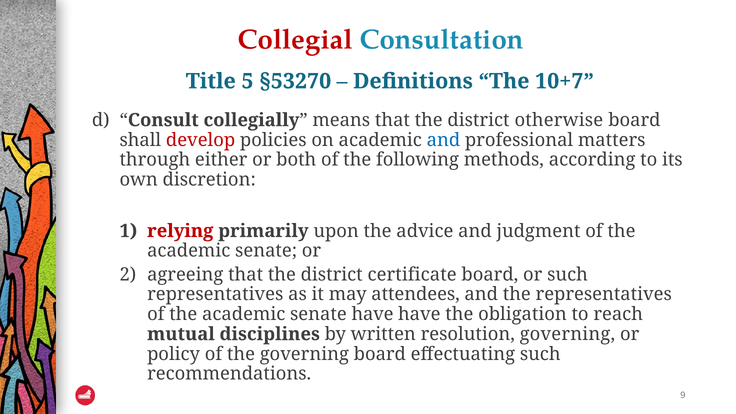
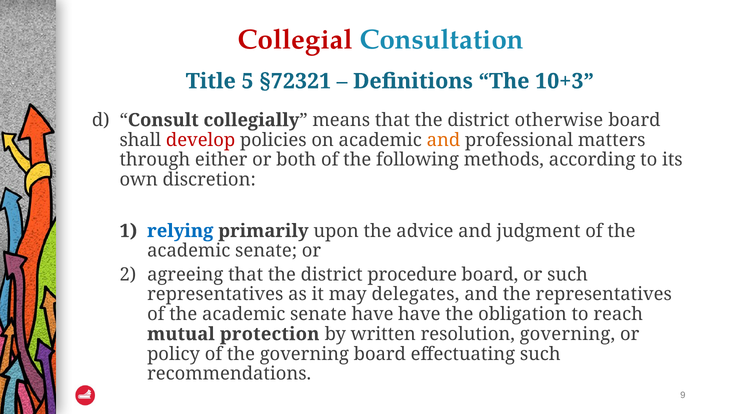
§53270: §53270 -> §72321
10+7: 10+7 -> 10+3
and at (443, 140) colour: blue -> orange
relying colour: red -> blue
certificate: certificate -> procedure
attendees: attendees -> delegates
disciplines: disciplines -> protection
